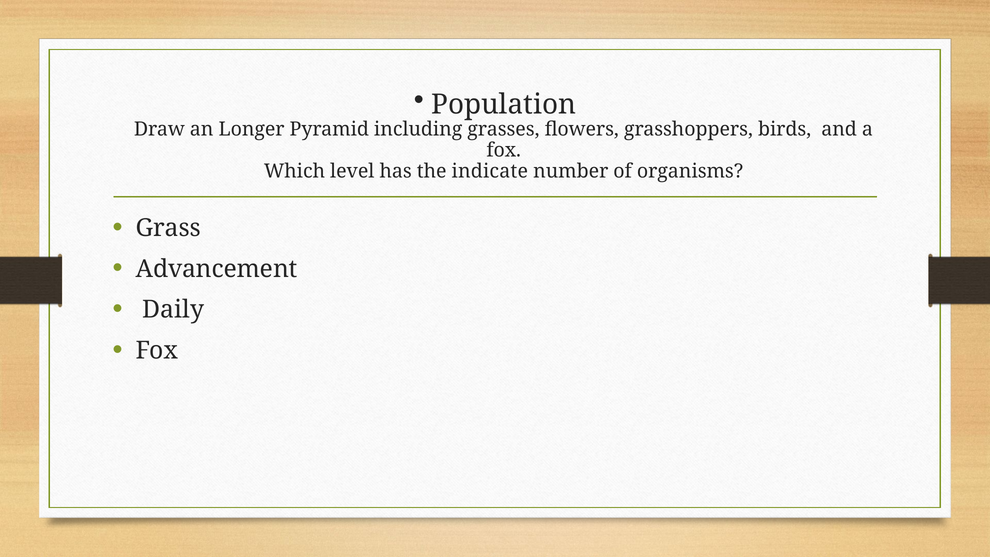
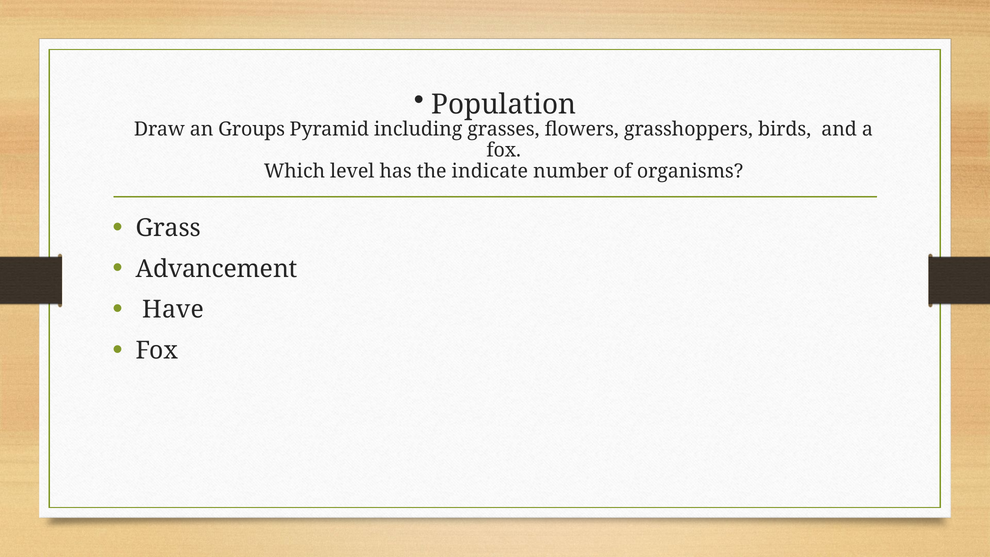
Longer: Longer -> Groups
Daily: Daily -> Have
